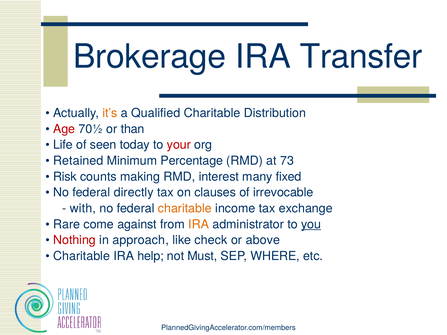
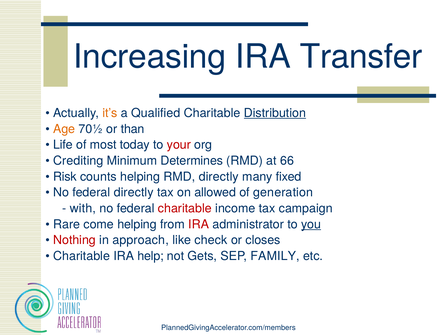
Brokerage: Brokerage -> Increasing
Distribution underline: none -> present
Age colour: red -> orange
seen: seen -> most
Retained: Retained -> Crediting
Percentage: Percentage -> Determines
73: 73 -> 66
counts making: making -> helping
RMD interest: interest -> directly
clauses: clauses -> allowed
irrevocable: irrevocable -> generation
charitable at (185, 209) colour: orange -> red
exchange: exchange -> campaign
come against: against -> helping
IRA at (199, 224) colour: orange -> red
above: above -> closes
Must: Must -> Gets
WHERE: WHERE -> FAMILY
